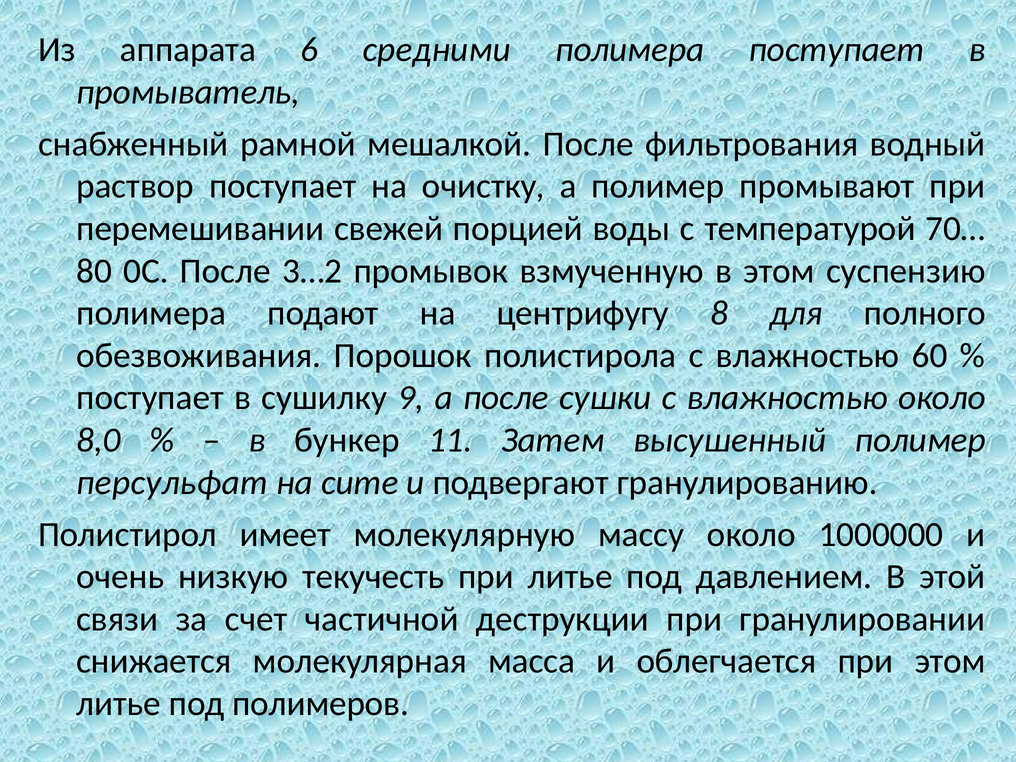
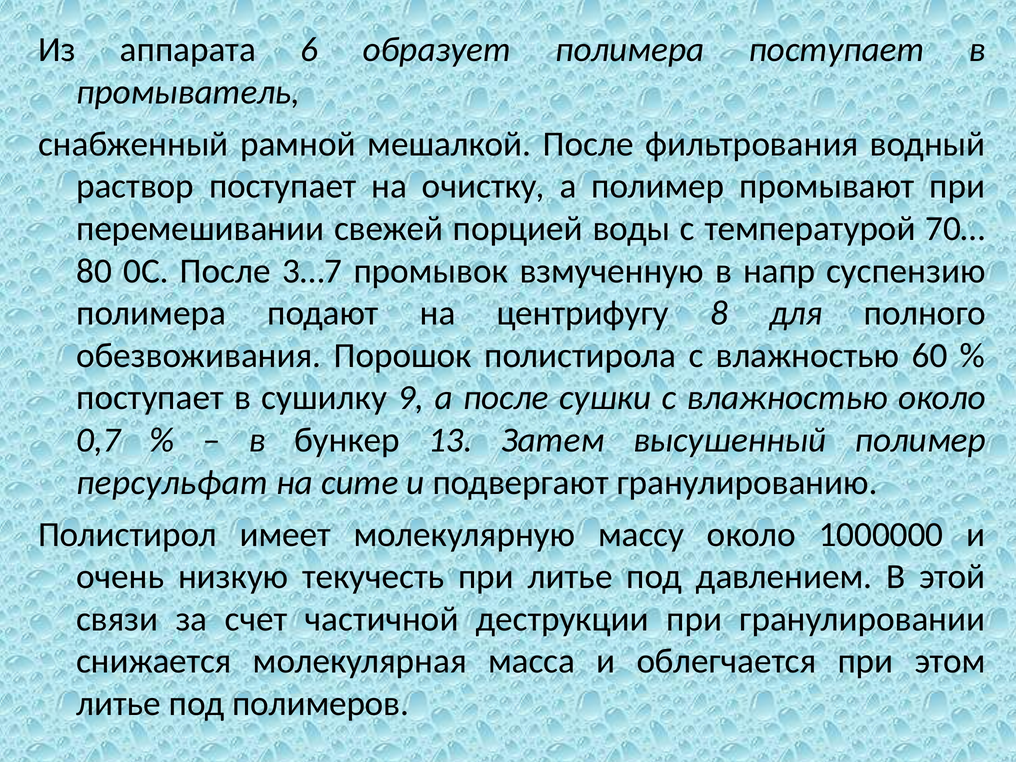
средними: средними -> образует
3…2: 3…2 -> 3…7
в этом: этом -> напр
8,0: 8,0 -> 0,7
11: 11 -> 13
